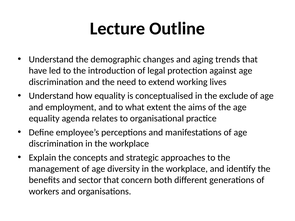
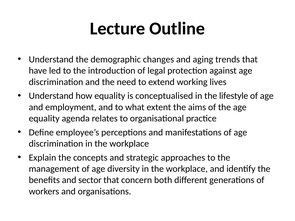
exclude: exclude -> lifestyle
